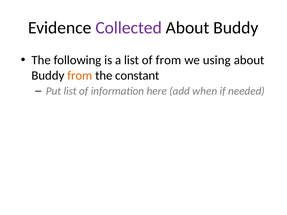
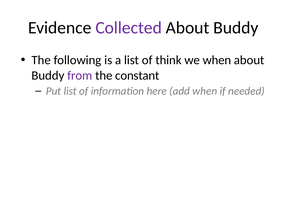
of from: from -> think
we using: using -> when
from at (80, 76) colour: orange -> purple
